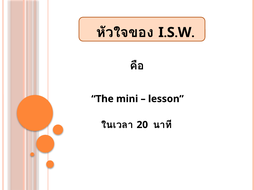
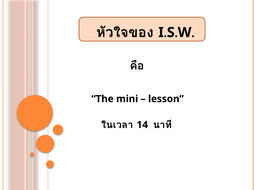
20: 20 -> 14
